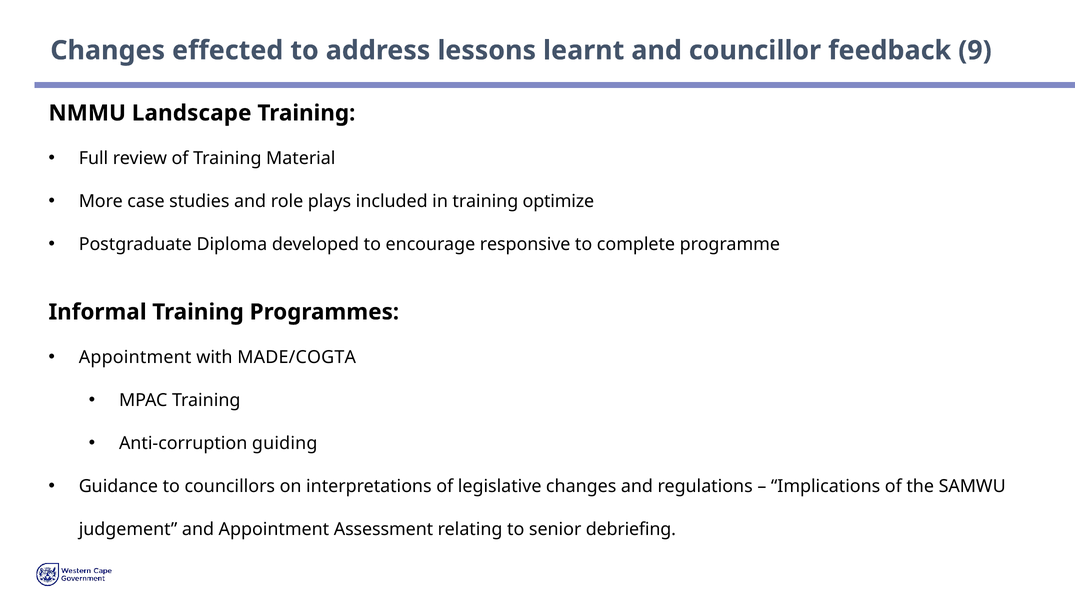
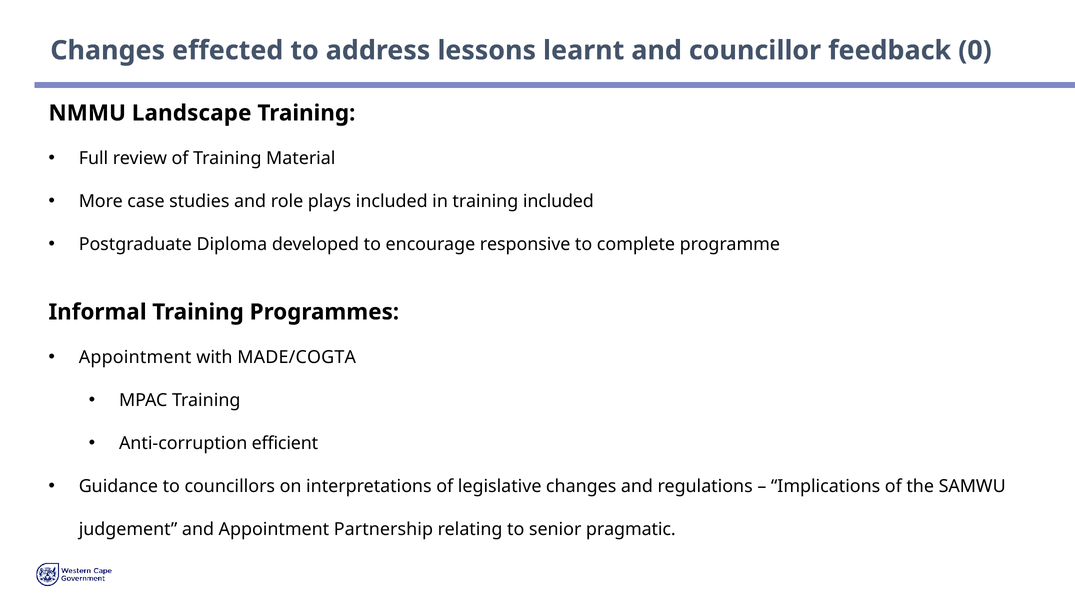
9: 9 -> 0
training optimize: optimize -> included
guiding: guiding -> efficient
Assessment: Assessment -> Partnership
debriefing: debriefing -> pragmatic
